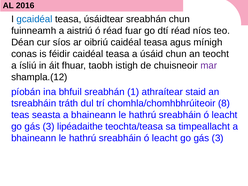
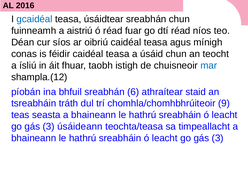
mar colour: purple -> blue
1: 1 -> 6
8: 8 -> 9
lipéadaithe: lipéadaithe -> úsáideann
